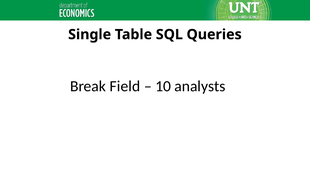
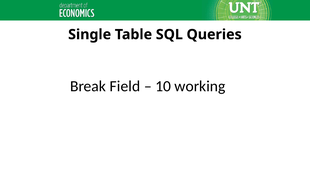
analysts: analysts -> working
